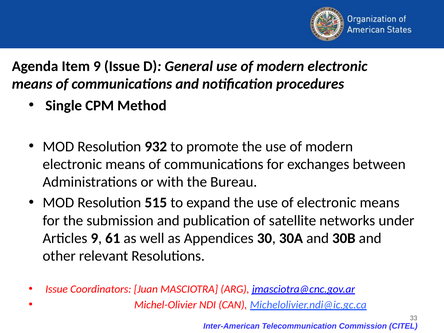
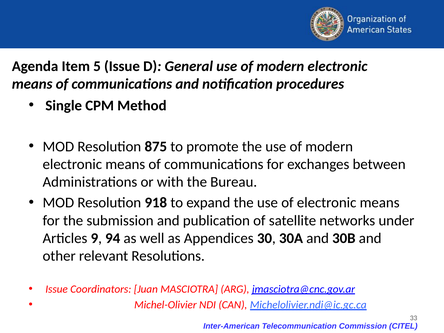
Item 9: 9 -> 5
932: 932 -> 875
515: 515 -> 918
61: 61 -> 94
